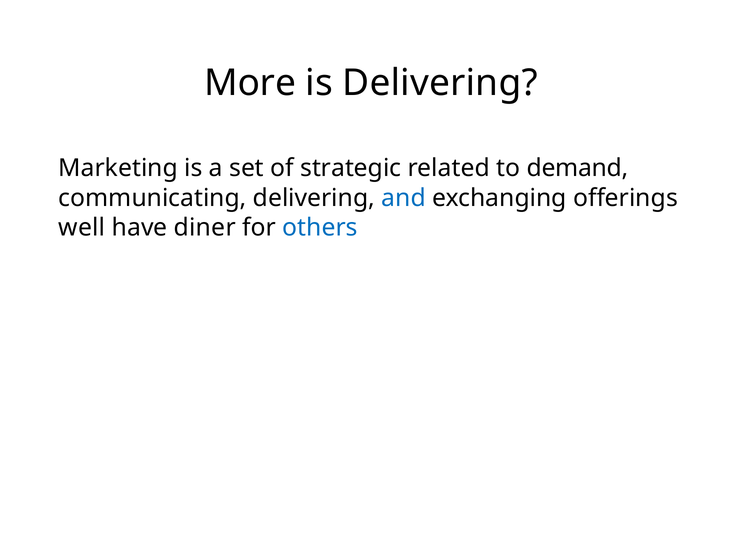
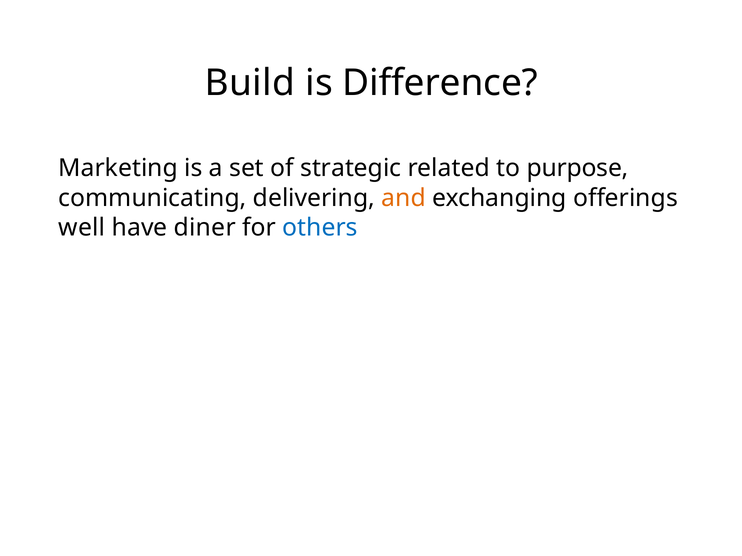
More: More -> Build
is Delivering: Delivering -> Difference
demand: demand -> purpose
and colour: blue -> orange
